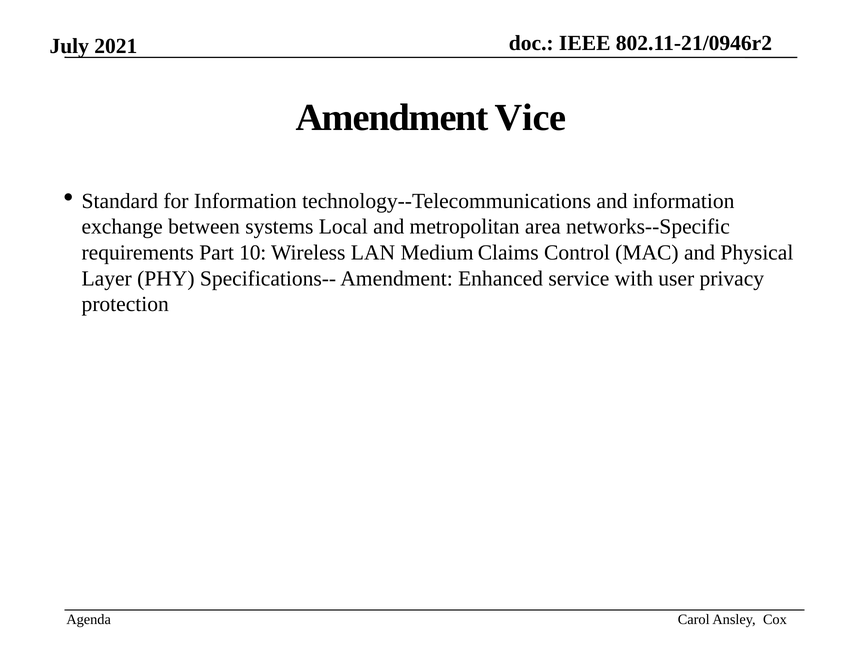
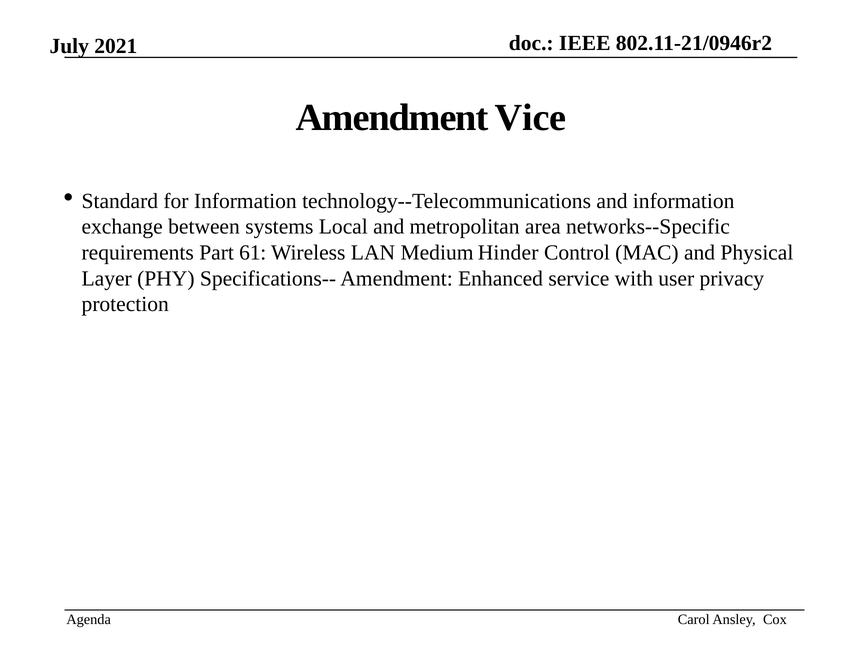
10: 10 -> 61
Claims: Claims -> Hinder
